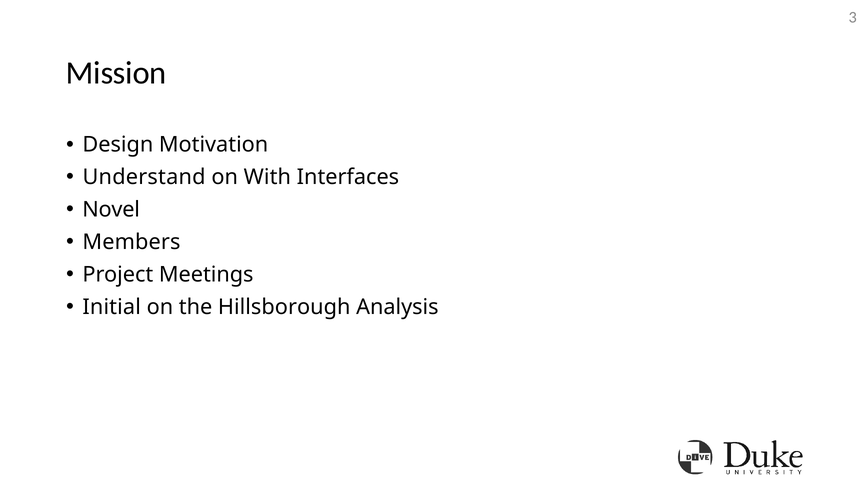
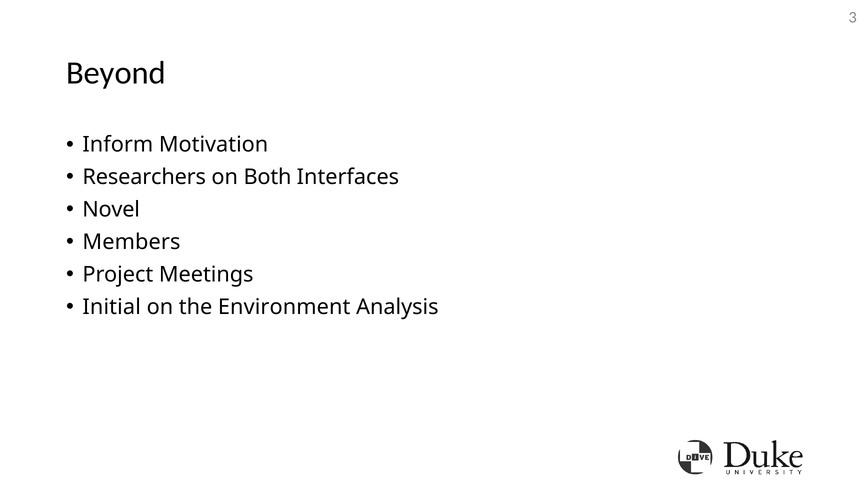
Mission: Mission -> Beyond
Design: Design -> Inform
Understand: Understand -> Researchers
With: With -> Both
Hillsborough: Hillsborough -> Environment
